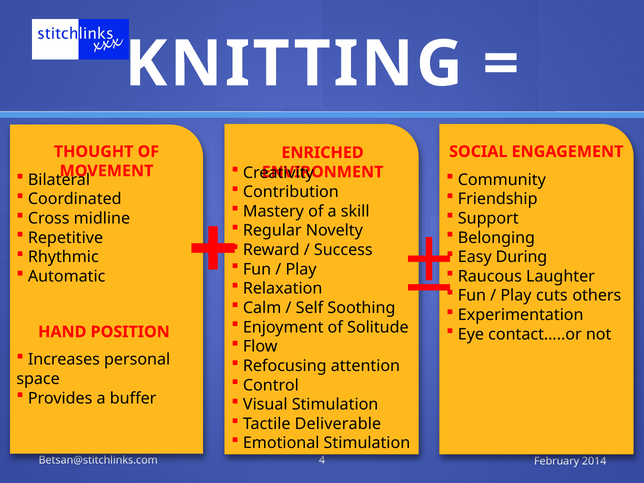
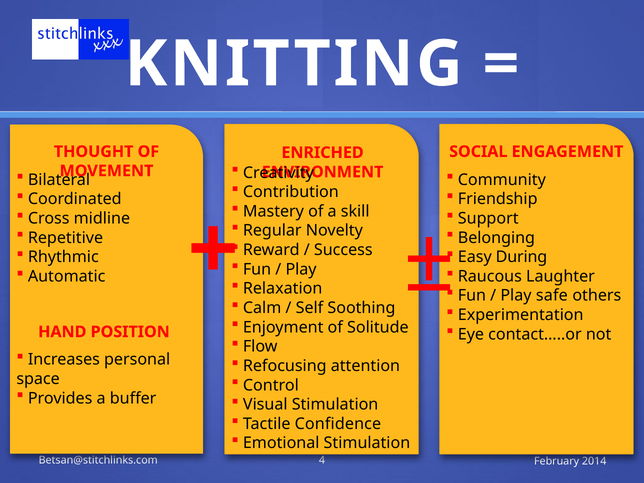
cuts: cuts -> safe
Deliverable: Deliverable -> Confidence
